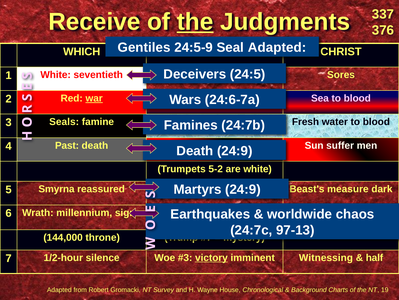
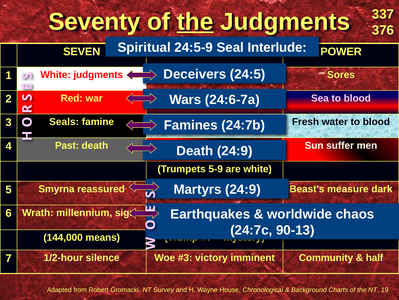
Receive: Receive -> Seventy
Gentiles: Gentiles -> Spiritual
Adapted at (277, 47): Adapted -> Interlude
WHICH: WHICH -> SEVEN
CHRIST: CHRIST -> POWER
White seventieth: seventieth -> judgments
war underline: present -> none
5-2: 5-2 -> 5-9
97-13: 97-13 -> 90-13
throne: throne -> means
victory underline: present -> none
Witnessing: Witnessing -> Community
